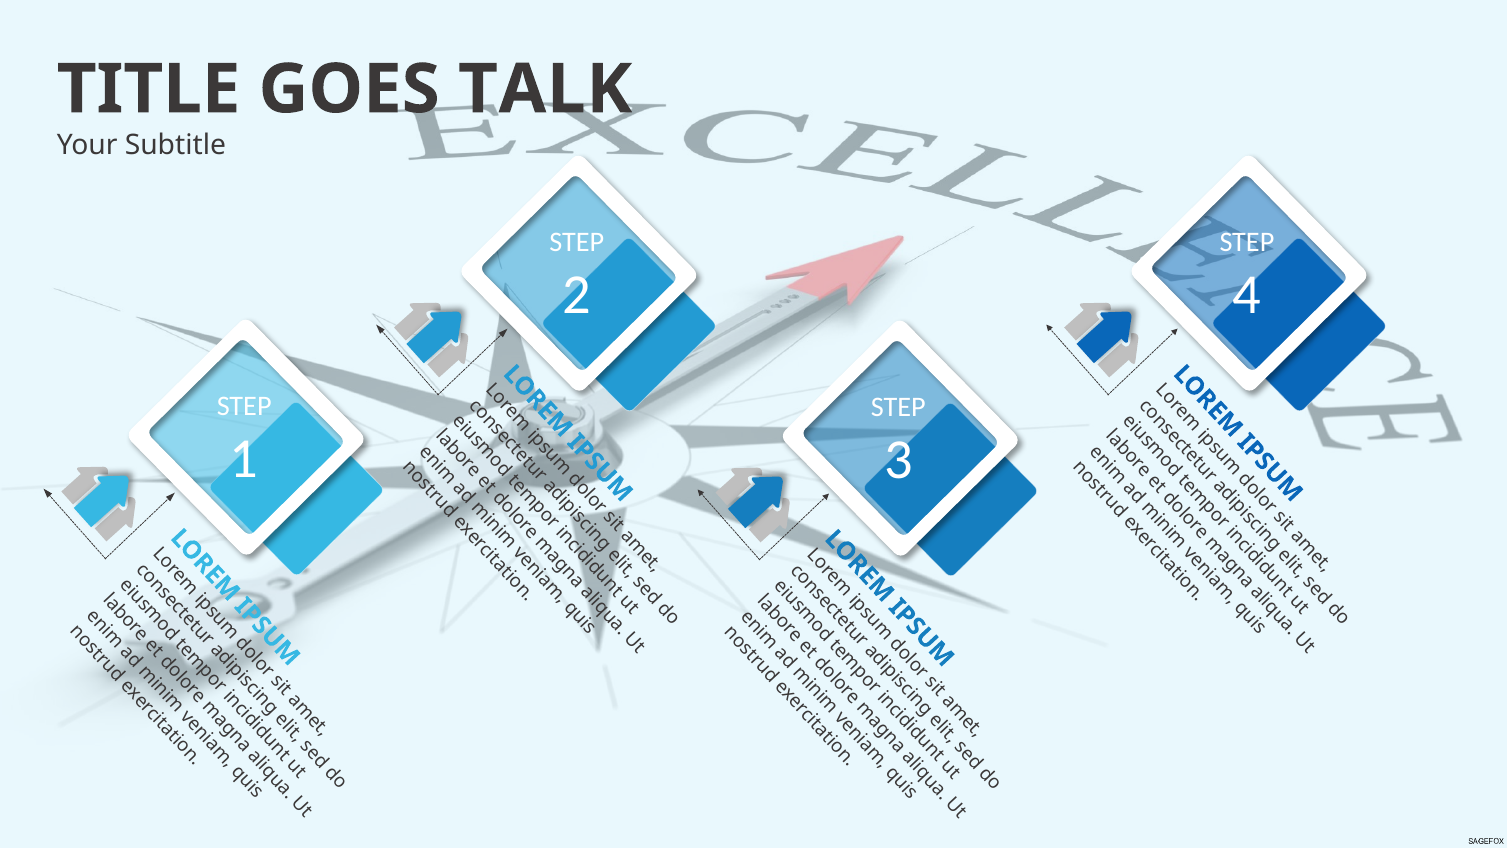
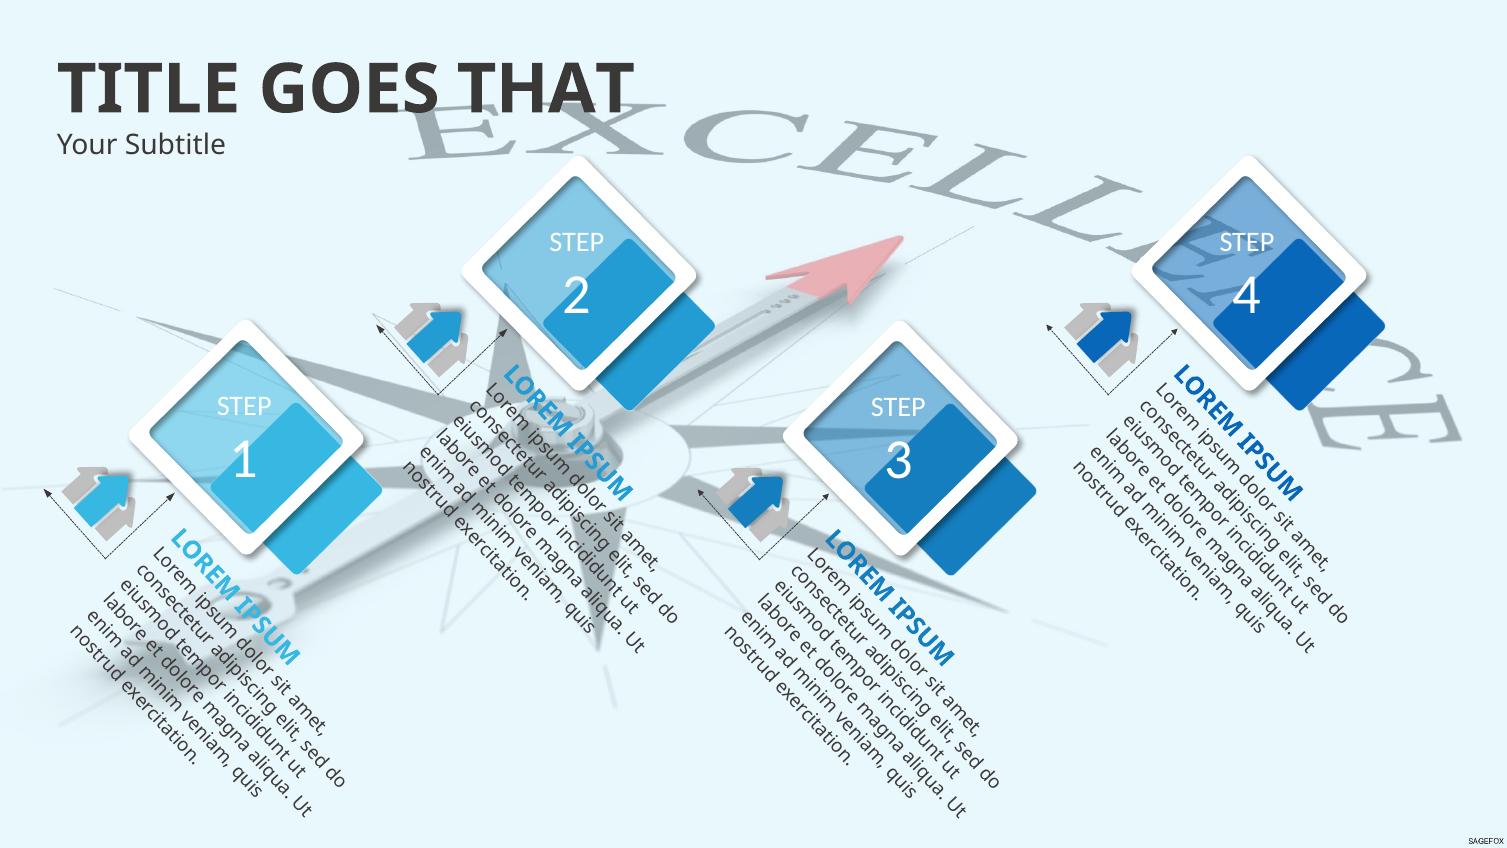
TALK: TALK -> THAT
